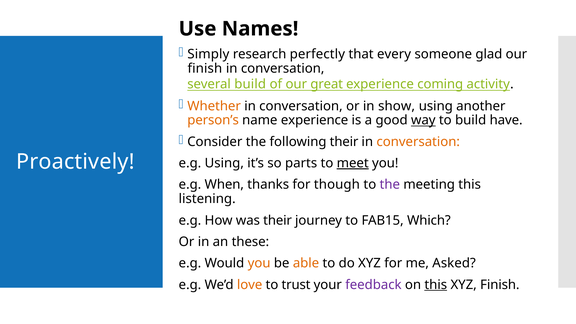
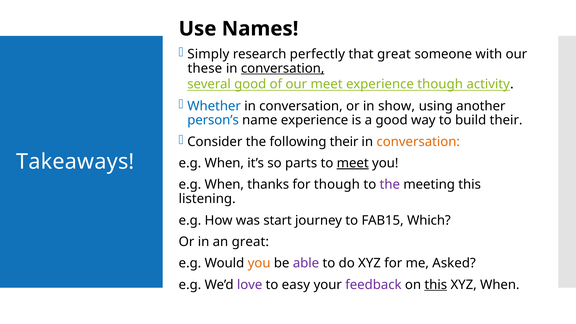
that every: every -> great
glad: glad -> with
finish at (205, 68): finish -> these
conversation at (283, 68) underline: none -> present
several build: build -> good
our great: great -> meet
experience coming: coming -> though
Whether colour: orange -> blue
person’s colour: orange -> blue
way underline: present -> none
build have: have -> their
Proactively: Proactively -> Takeaways
Using at (224, 163): Using -> When
was their: their -> start
an these: these -> great
able colour: orange -> purple
love colour: orange -> purple
trust: trust -> easy
XYZ Finish: Finish -> When
